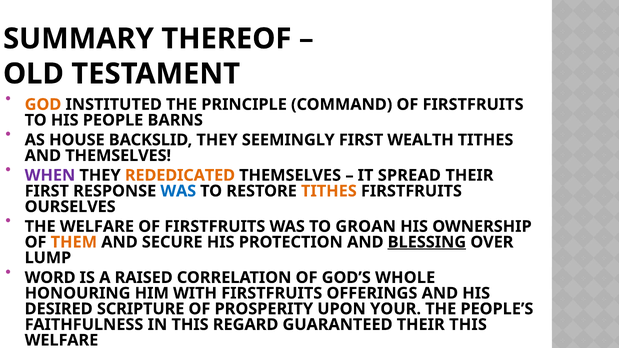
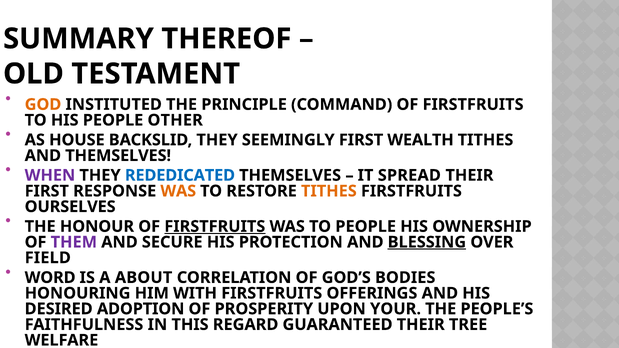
BARNS: BARNS -> OTHER
REDEDICATED colour: orange -> blue
WAS at (178, 191) colour: blue -> orange
THE WELFARE: WELFARE -> HONOUR
FIRSTFRUITS at (215, 227) underline: none -> present
TO GROAN: GROAN -> PEOPLE
THEM colour: orange -> purple
LUMP: LUMP -> FIELD
RAISED: RAISED -> ABOUT
WHOLE: WHOLE -> BODIES
SCRIPTURE: SCRIPTURE -> ADOPTION
THEIR THIS: THIS -> TREE
